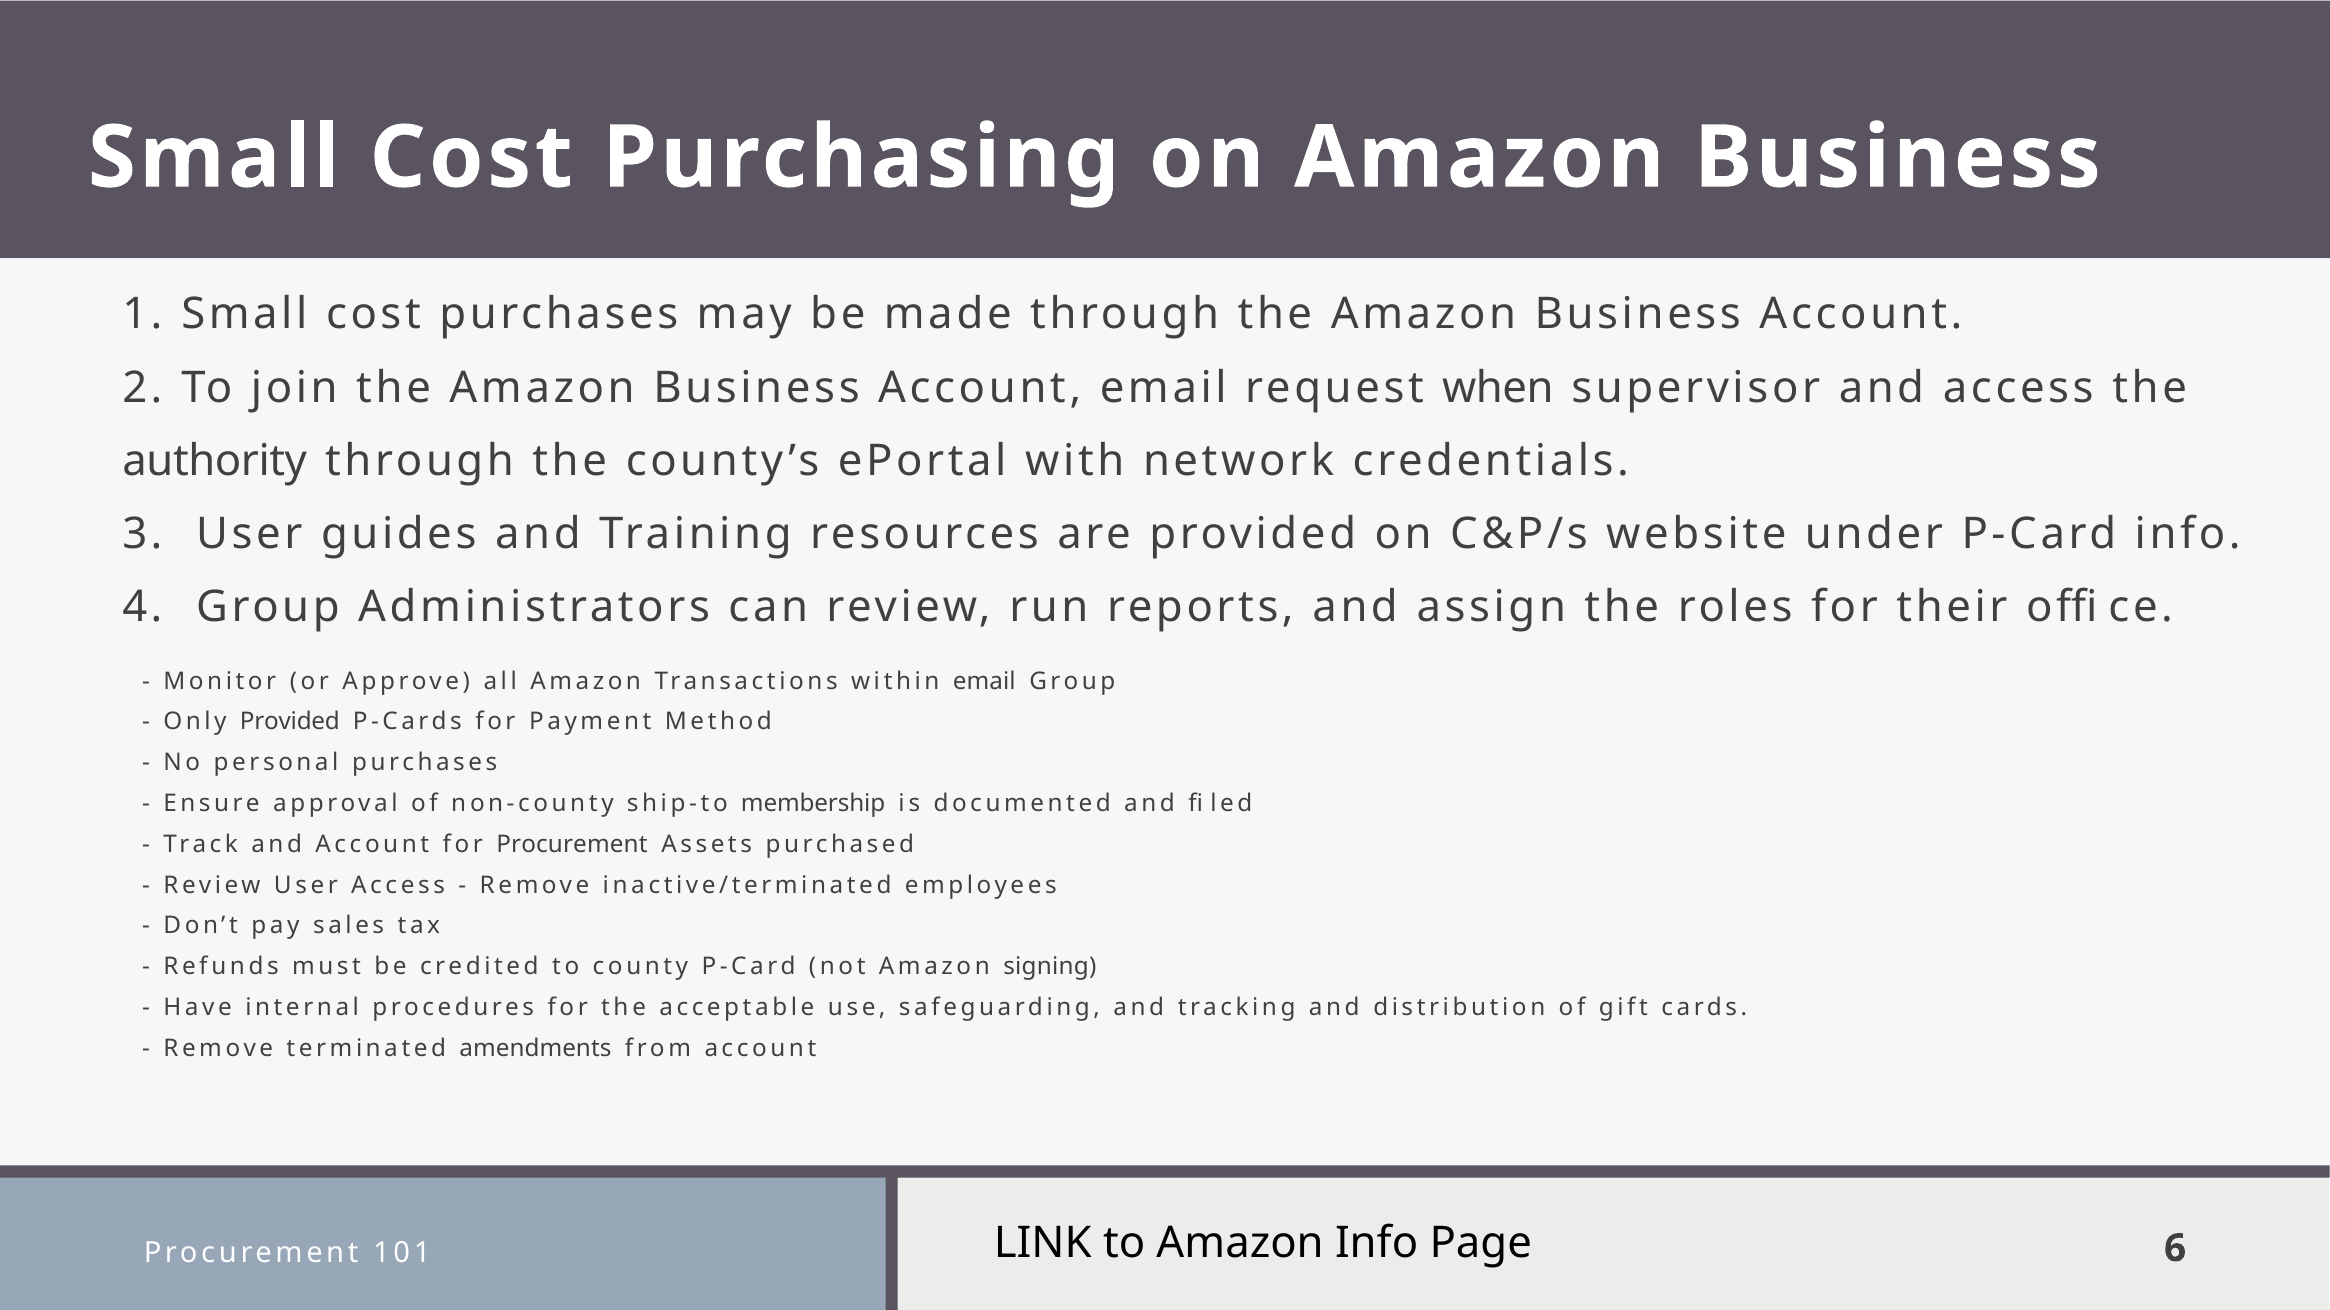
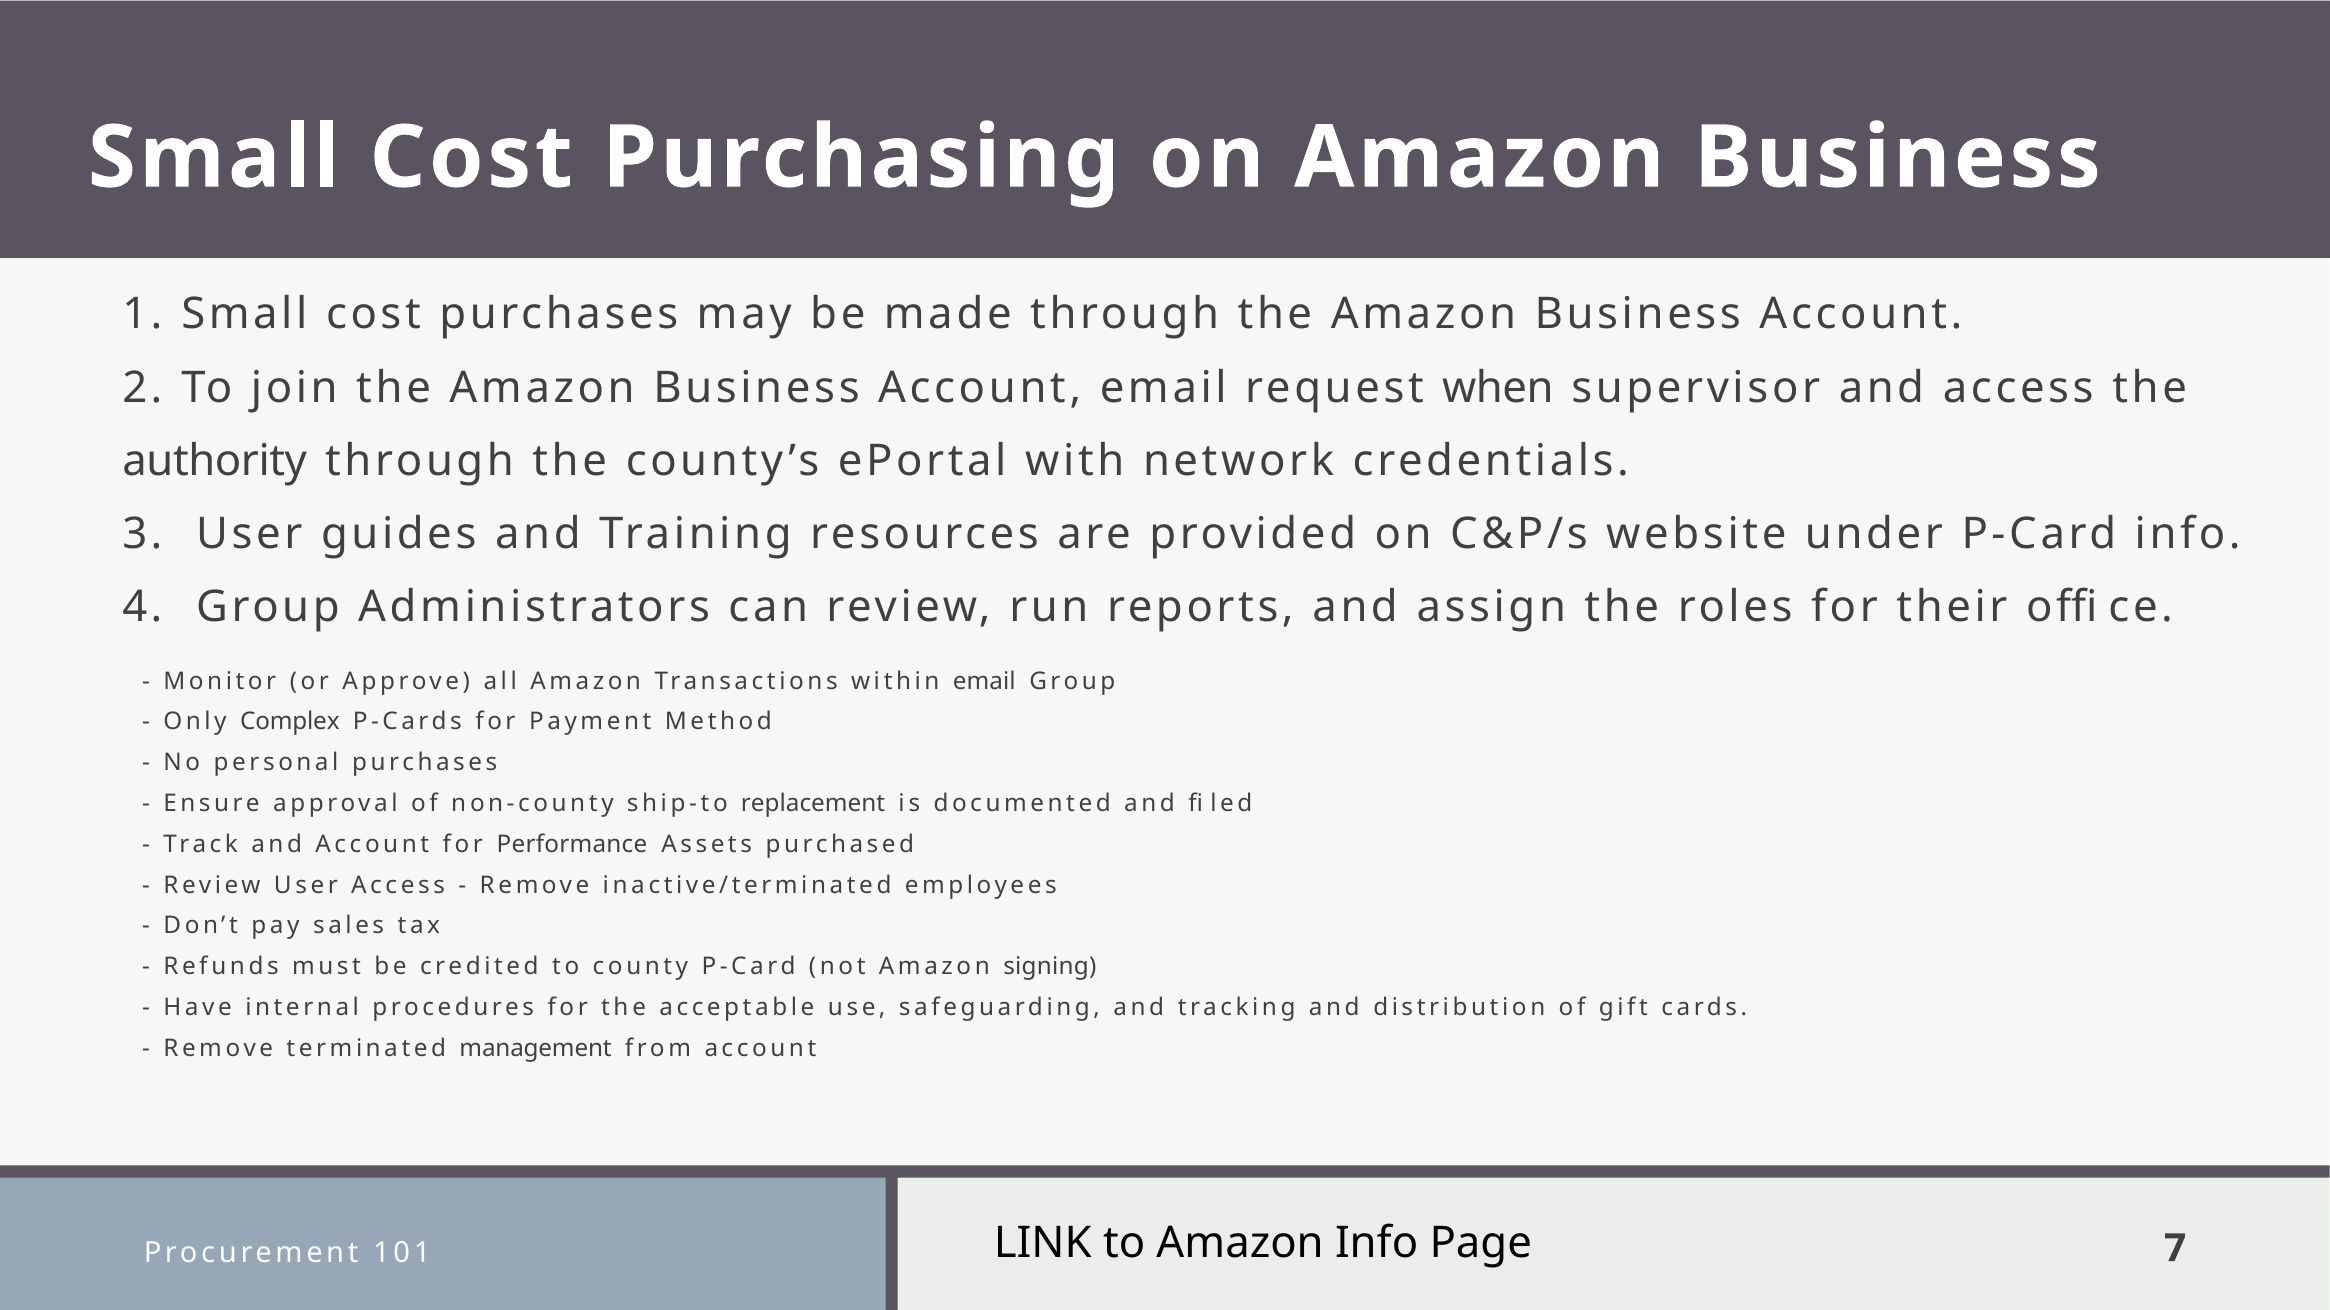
Only Provided: Provided -> Complex
membership: membership -> replacement
for Procurement: Procurement -> Performance
amendments: amendments -> management
6: 6 -> 7
